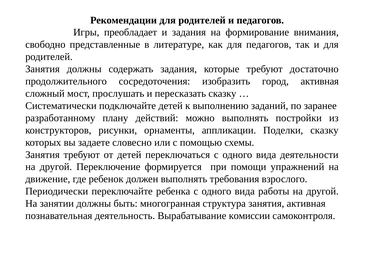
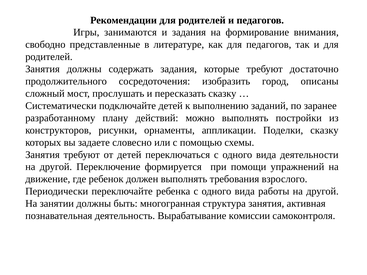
преобладает: преобладает -> занимаются
город активная: активная -> описаны
